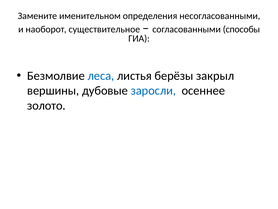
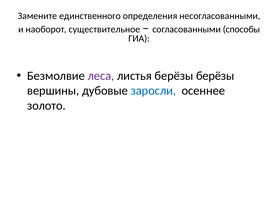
именительном: именительном -> единственного
леса colour: blue -> purple
берёзы закрыл: закрыл -> берёзы
